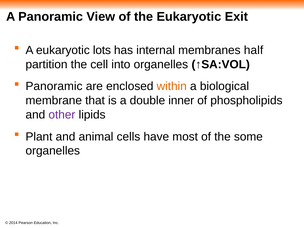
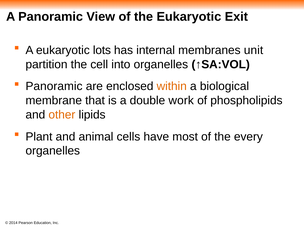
half: half -> unit
inner: inner -> work
other colour: purple -> orange
some: some -> every
